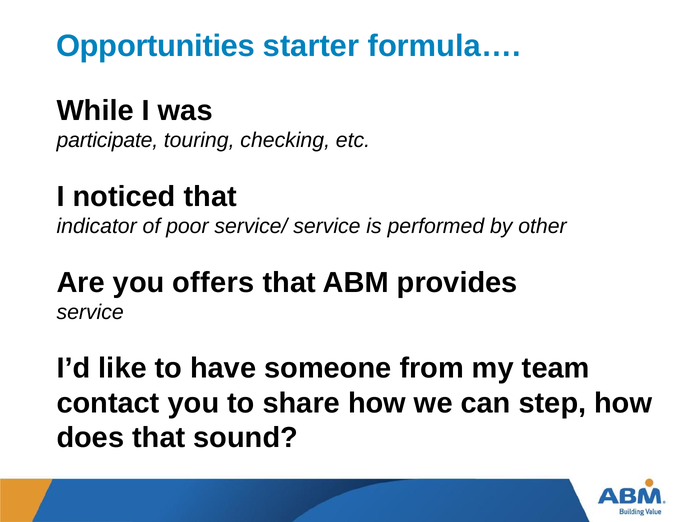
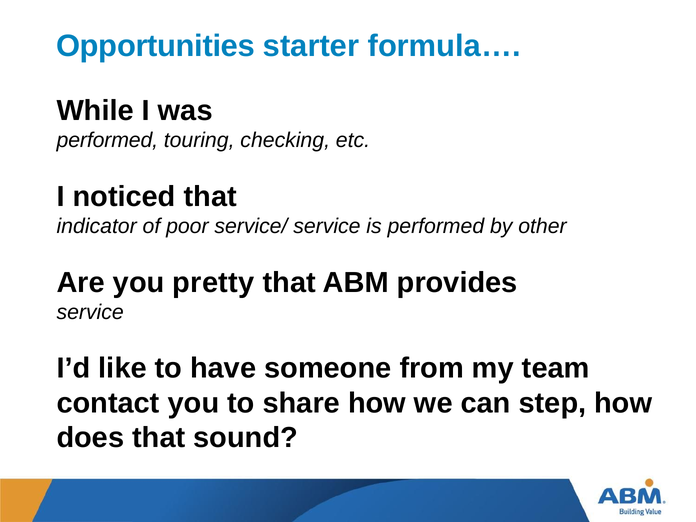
participate at (107, 140): participate -> performed
offers: offers -> pretty
